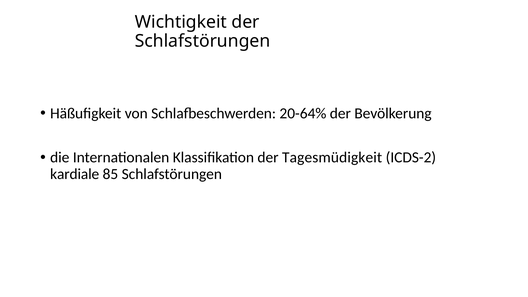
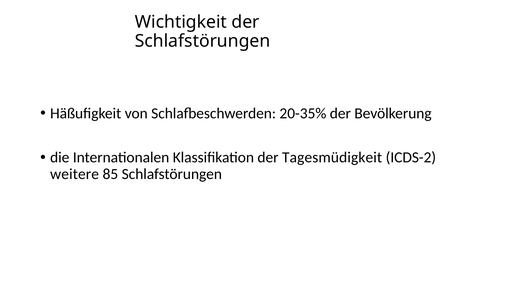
20-64%: 20-64% -> 20-35%
kardiale: kardiale -> weitere
